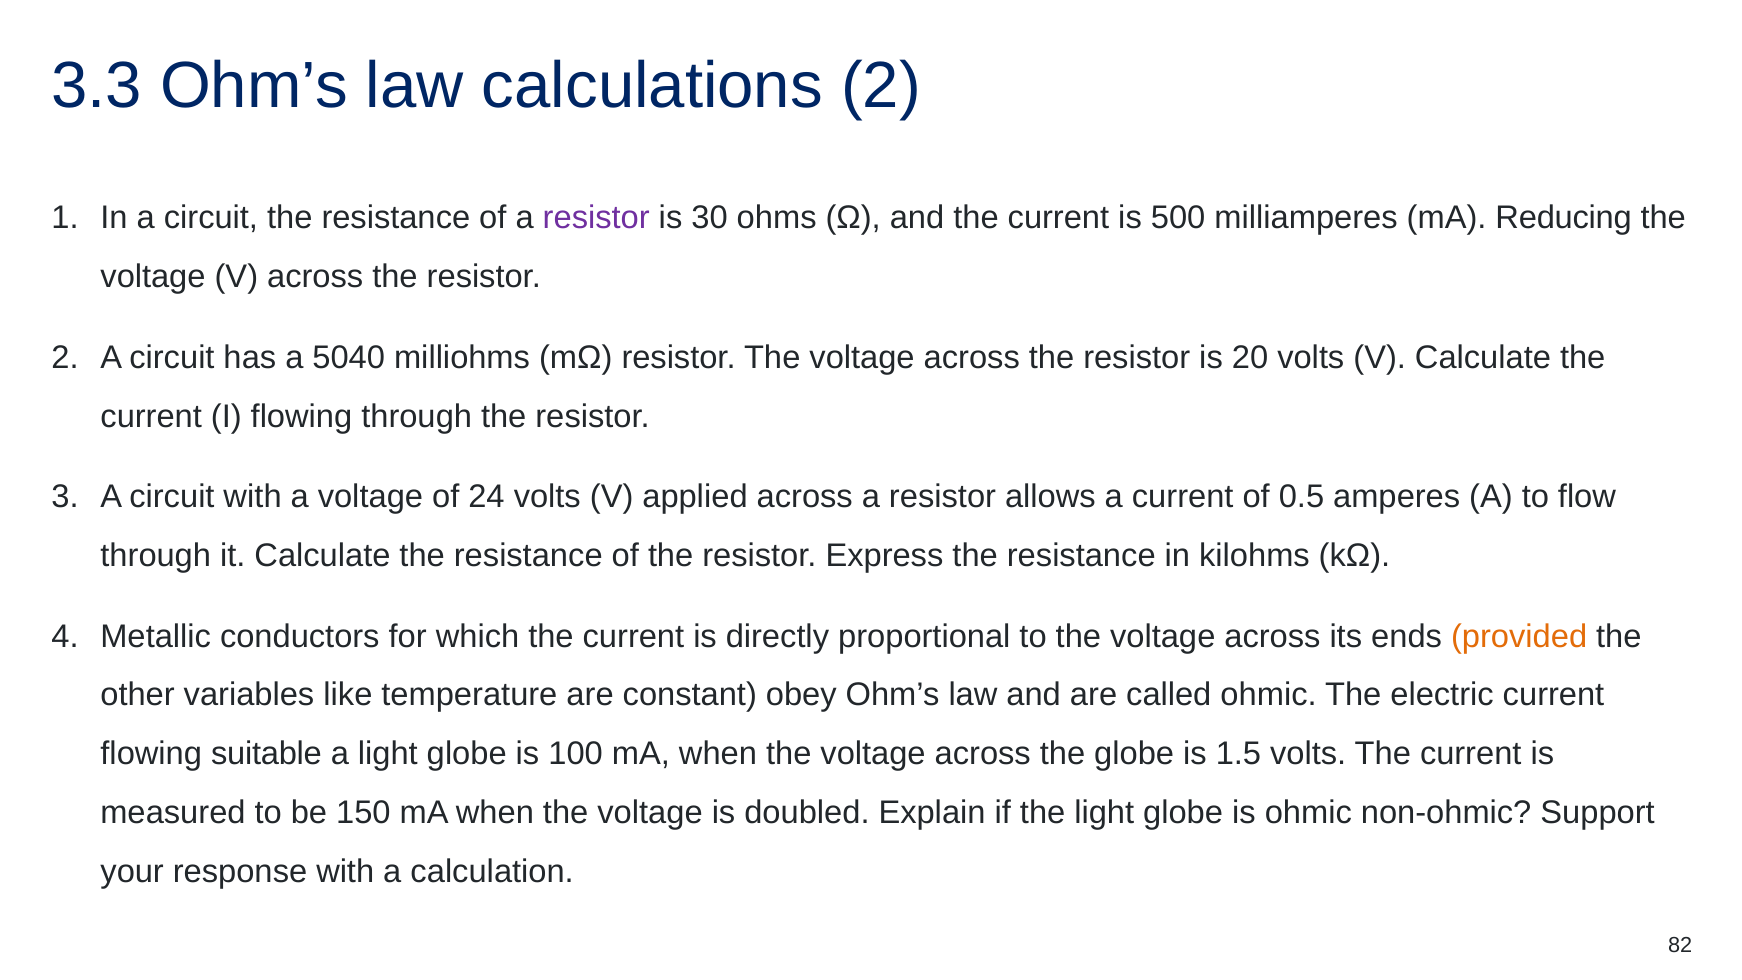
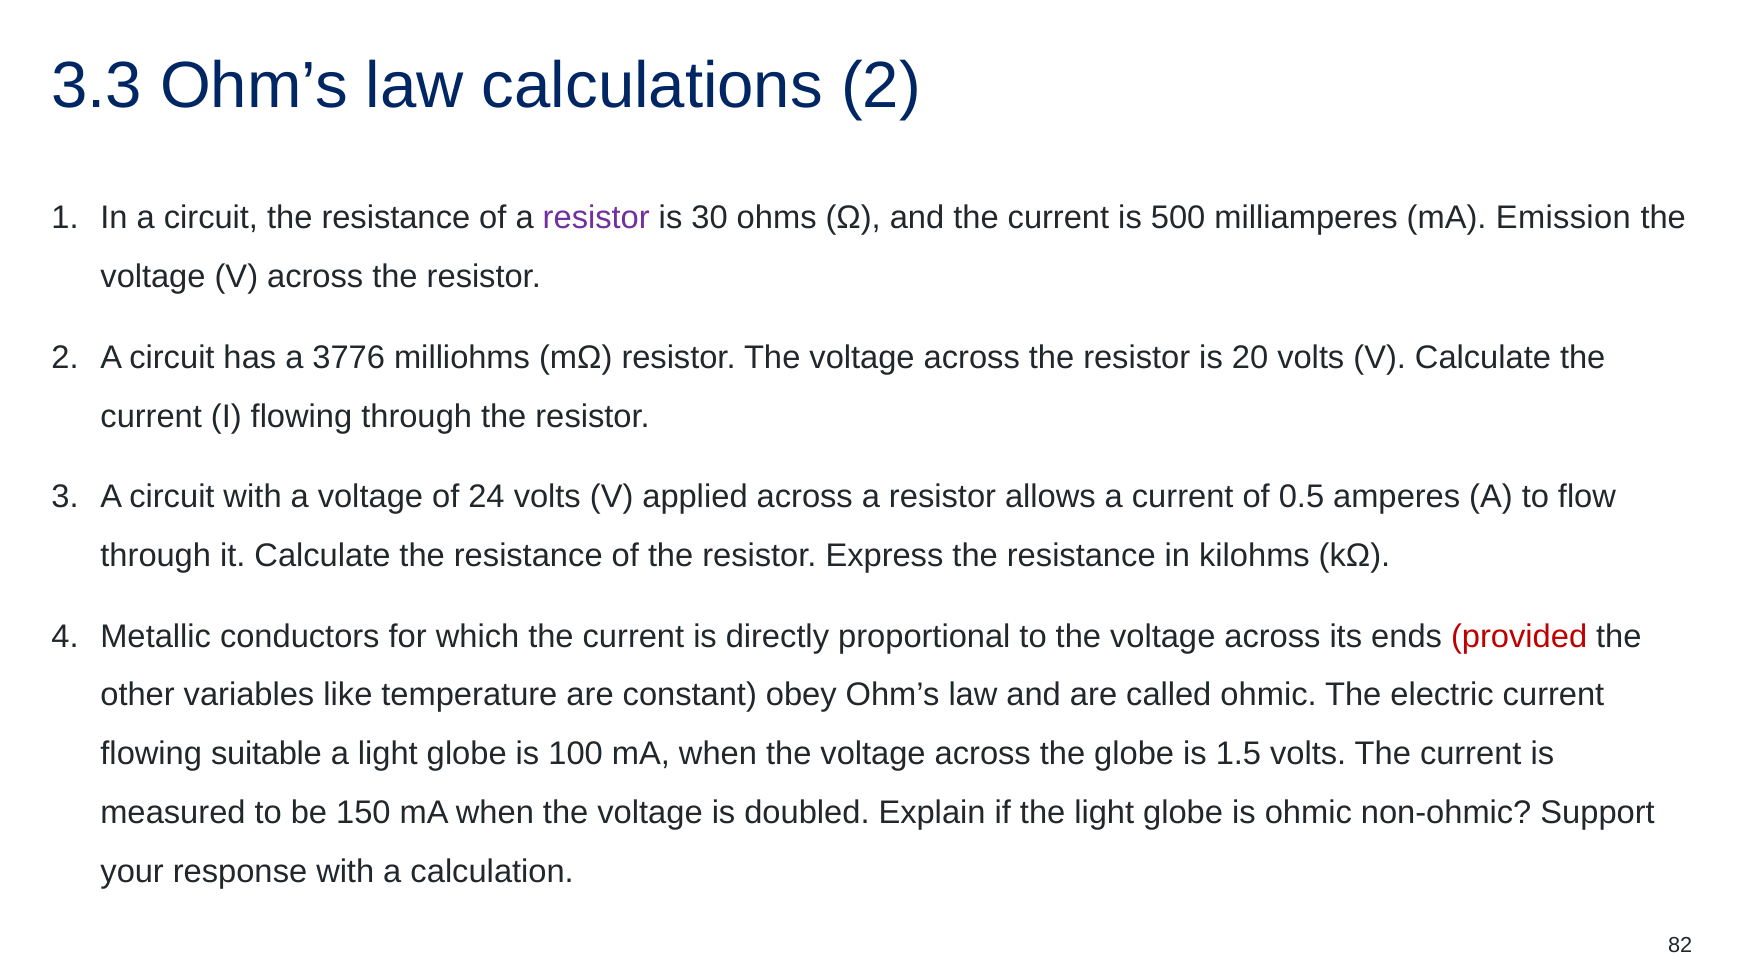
Reducing: Reducing -> Emission
5040: 5040 -> 3776
provided colour: orange -> red
